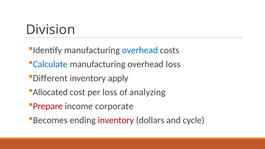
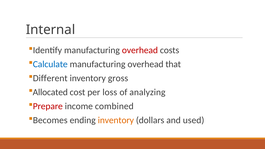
Division: Division -> Internal
overhead at (140, 50) colour: blue -> red
overhead loss: loss -> that
apply: apply -> gross
corporate: corporate -> combined
inventory at (116, 120) colour: red -> orange
cycle: cycle -> used
